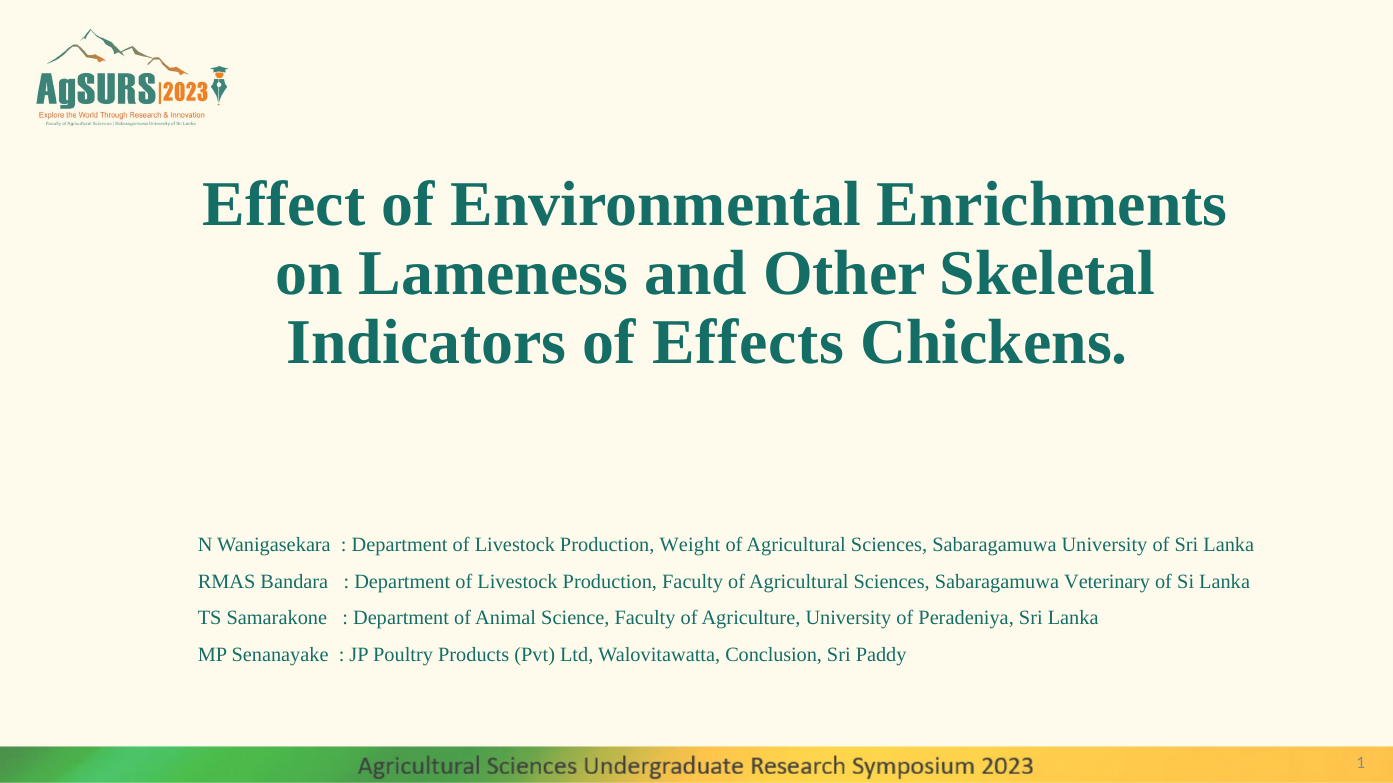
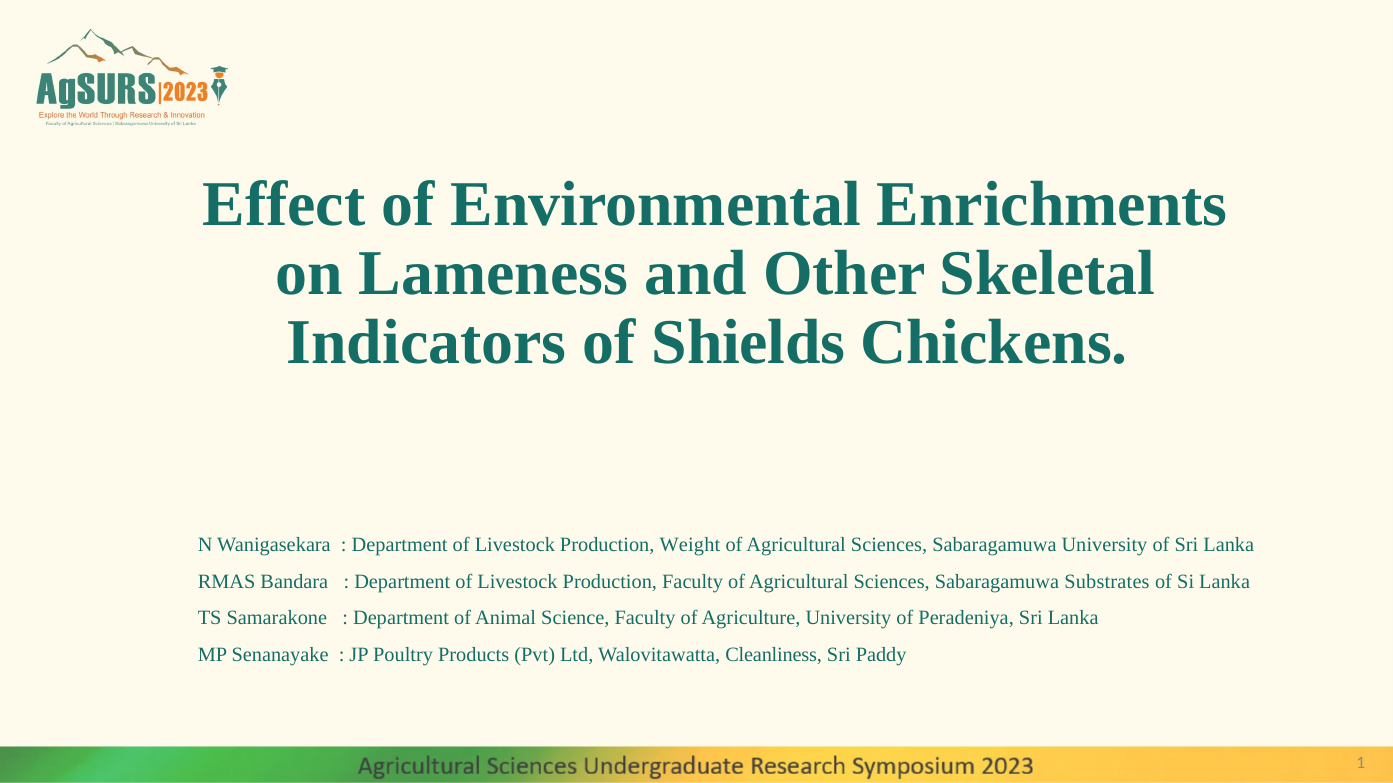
Effects: Effects -> Shields
Veterinary: Veterinary -> Substrates
Conclusion: Conclusion -> Cleanliness
